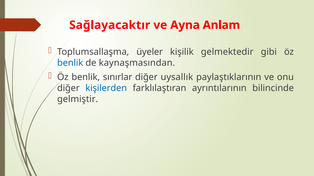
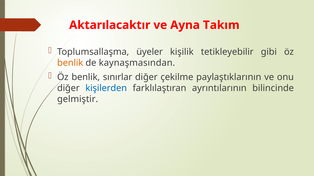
Sağlayacaktır: Sağlayacaktır -> Aktarılacaktır
Anlam: Anlam -> Takım
gelmektedir: gelmektedir -> tetikleyebilir
benlik at (70, 63) colour: blue -> orange
uysallık: uysallık -> çekilme
